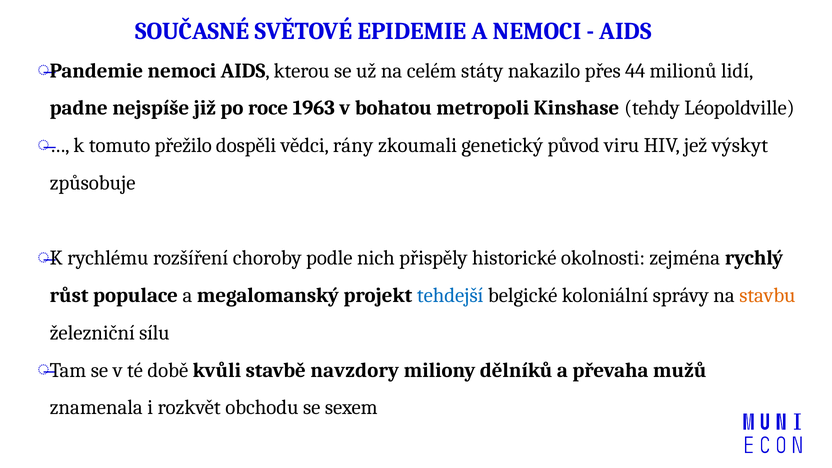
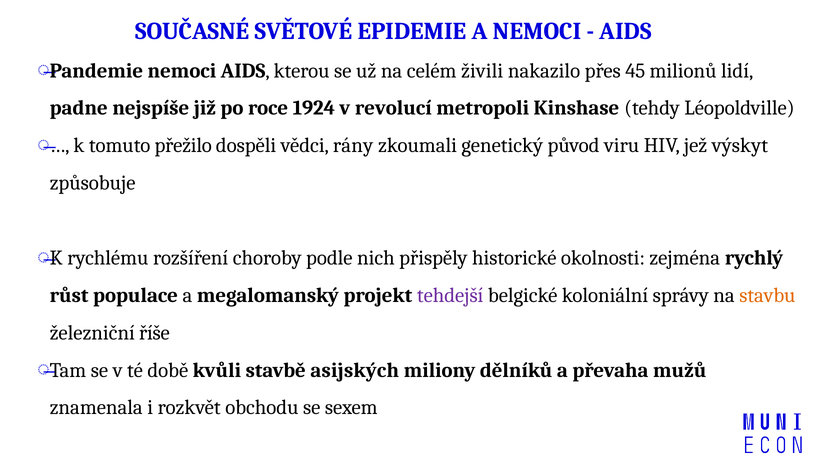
státy: státy -> živili
44: 44 -> 45
1963: 1963 -> 1924
bohatou: bohatou -> revolucí
tehdejší colour: blue -> purple
sílu: sílu -> říše
navzdory: navzdory -> asijských
